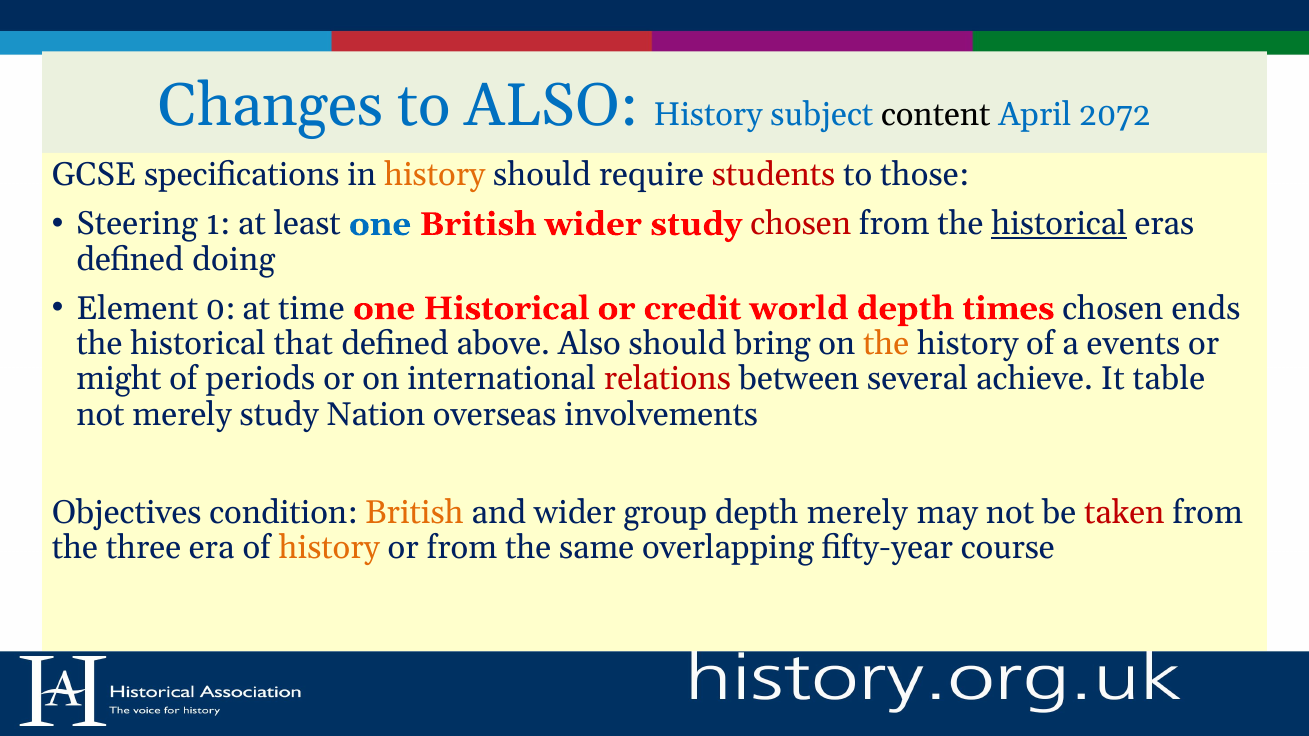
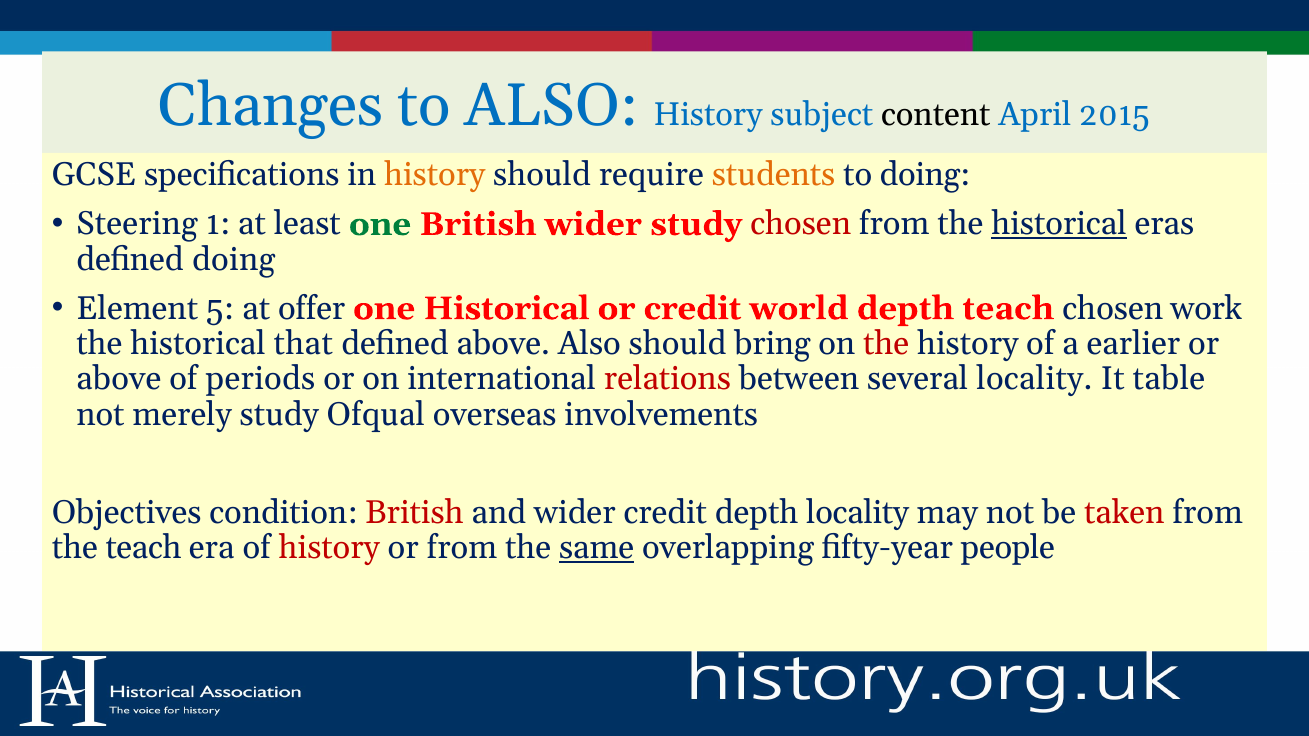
2072: 2072 -> 2015
students colour: red -> orange
to those: those -> doing
one at (380, 224) colour: blue -> green
0: 0 -> 5
time: time -> offer
depth times: times -> teach
ends: ends -> work
the at (886, 344) colour: orange -> red
events: events -> earlier
might at (119, 379): might -> above
several achieve: achieve -> locality
Nation: Nation -> Ofqual
British at (414, 512) colour: orange -> red
wider group: group -> credit
depth merely: merely -> locality
the three: three -> teach
history at (329, 548) colour: orange -> red
same underline: none -> present
course: course -> people
